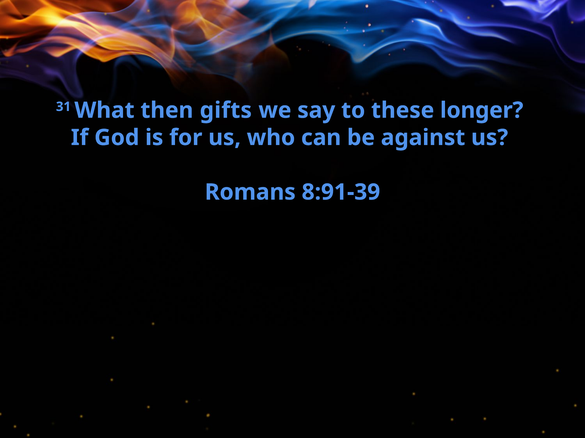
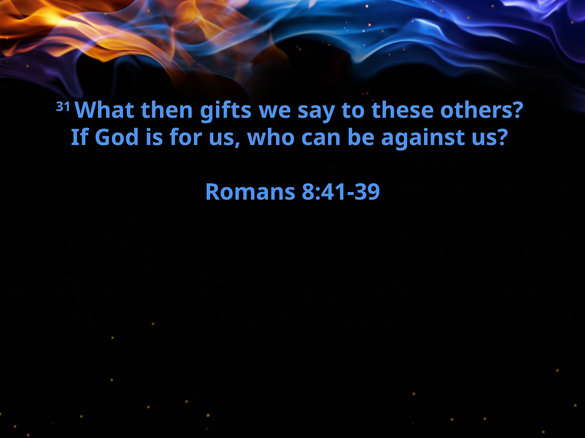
longer: longer -> others
8:91-39: 8:91-39 -> 8:41-39
